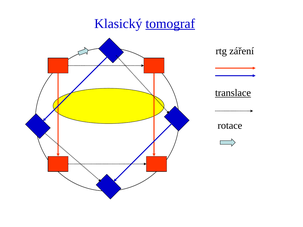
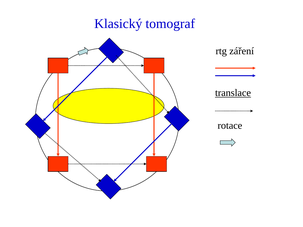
tomograf underline: present -> none
